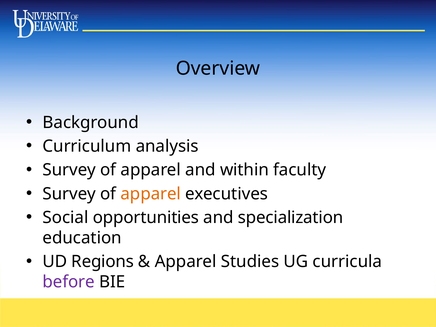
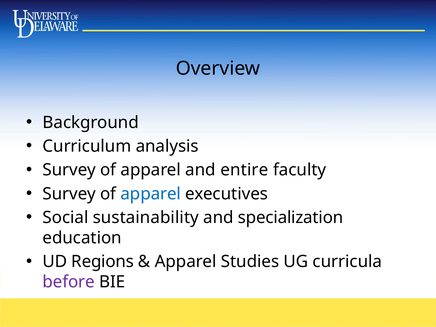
within: within -> entire
apparel at (151, 194) colour: orange -> blue
opportunities: opportunities -> sustainability
